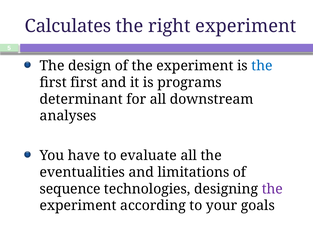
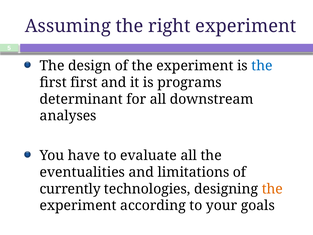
Calculates: Calculates -> Assuming
sequence: sequence -> currently
the at (272, 189) colour: purple -> orange
